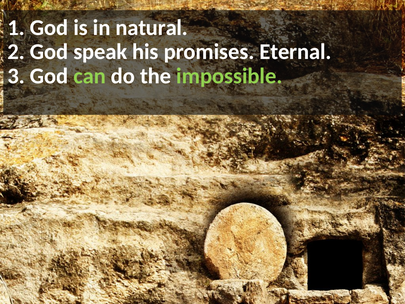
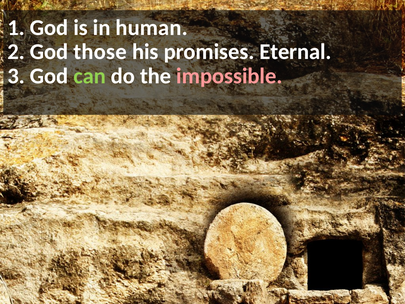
natural: natural -> human
speak: speak -> those
impossible colour: light green -> pink
